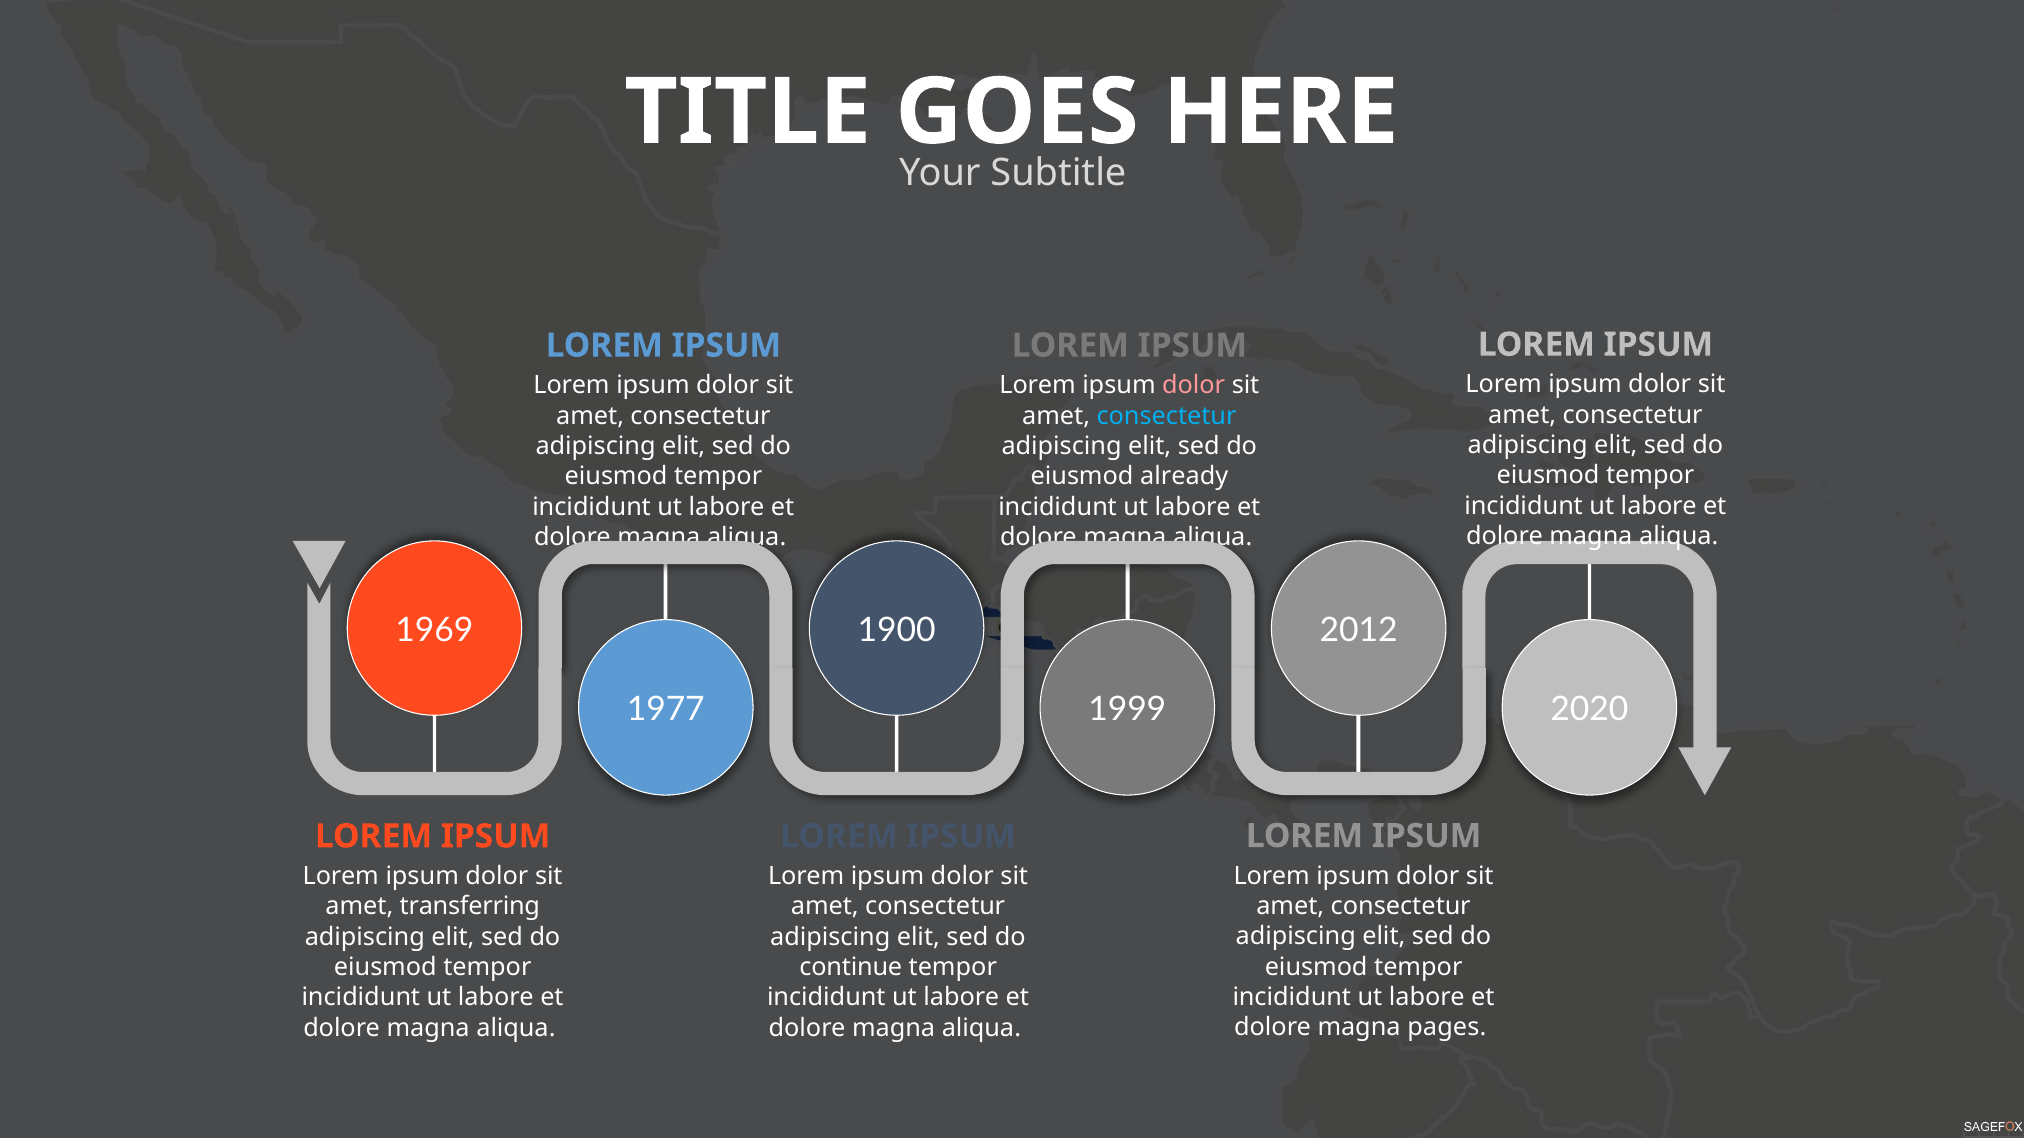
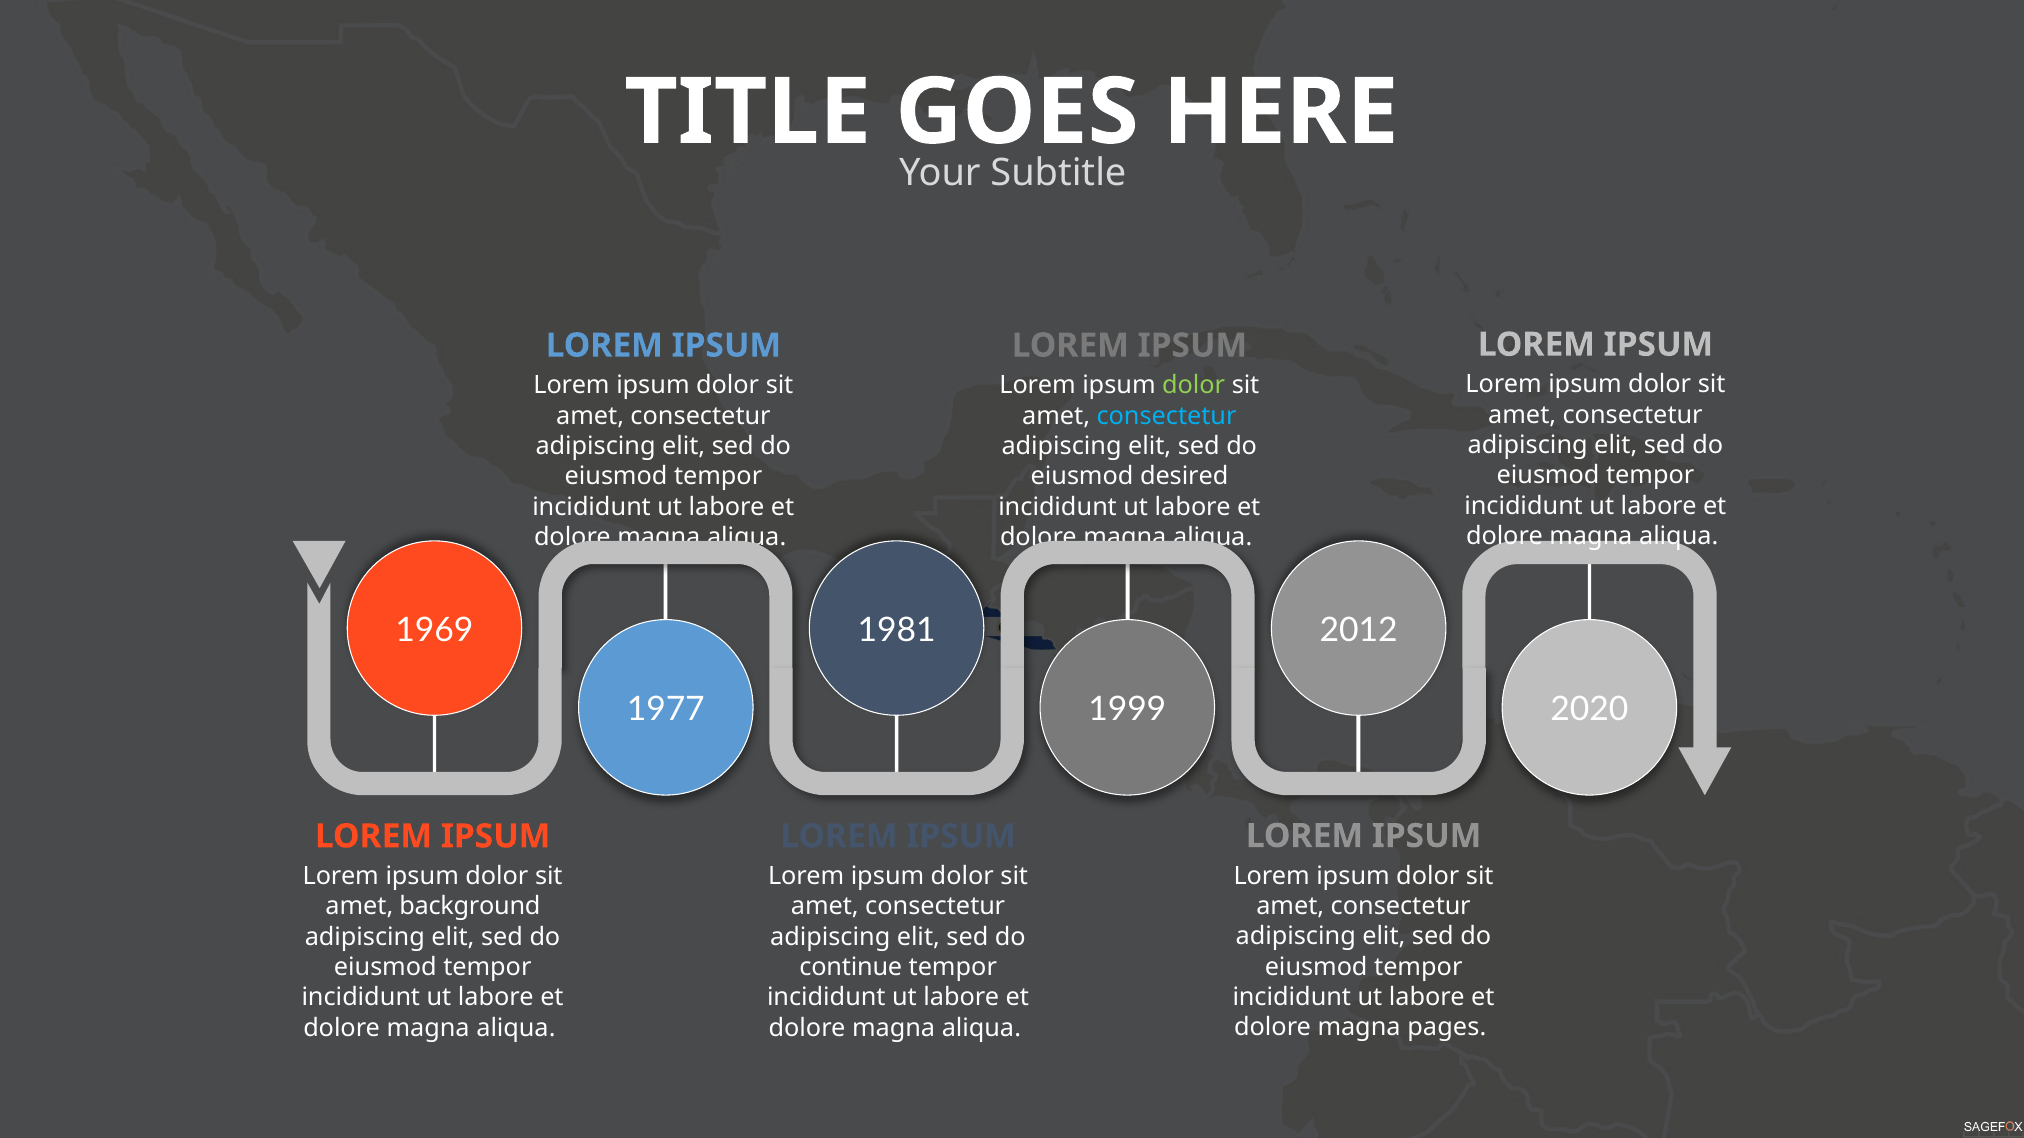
dolor at (1194, 385) colour: pink -> light green
already: already -> desired
1900: 1900 -> 1981
transferring: transferring -> background
